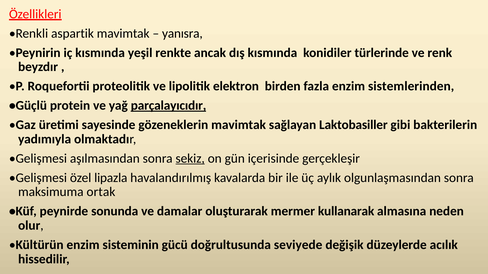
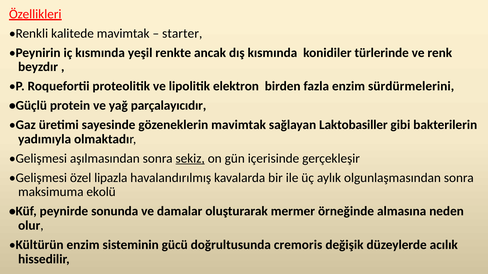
aspartik: aspartik -> kalitede
yanısra: yanısra -> starter
sistemlerinden: sistemlerinden -> sürdürmelerini
parçalayıcıdır underline: present -> none
ortak: ortak -> ekolü
kullanarak: kullanarak -> örneğinde
seviyede: seviyede -> cremoris
